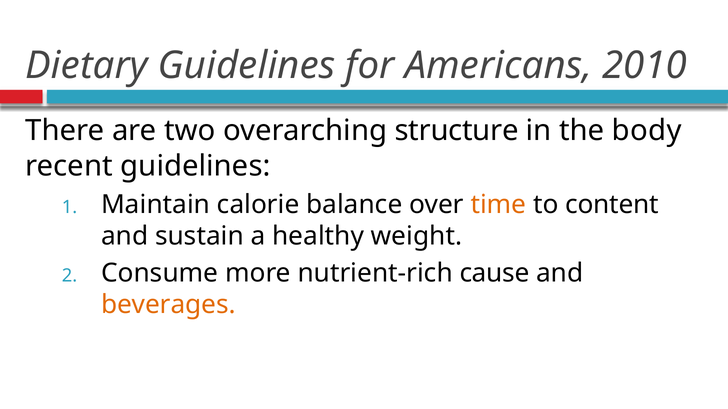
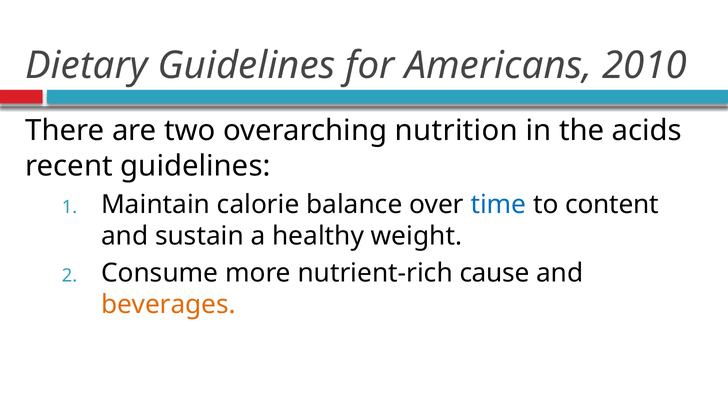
structure: structure -> nutrition
body: body -> acids
time colour: orange -> blue
